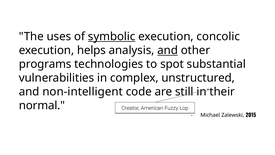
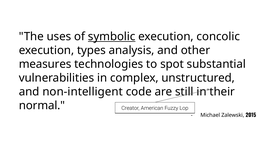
helps: helps -> types
and at (168, 50) underline: present -> none
programs: programs -> measures
